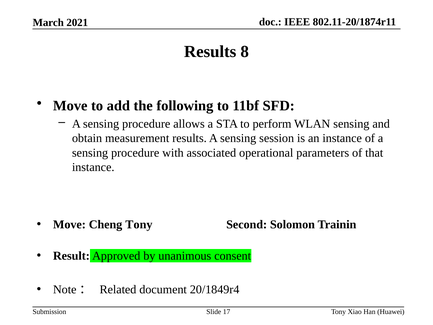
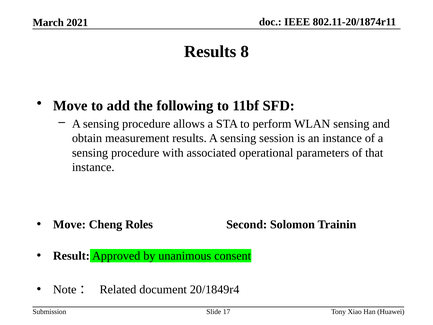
Cheng Tony: Tony -> Roles
